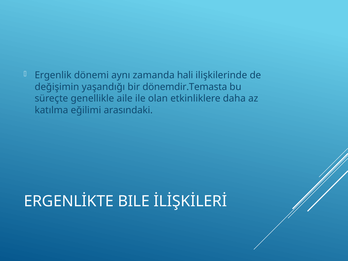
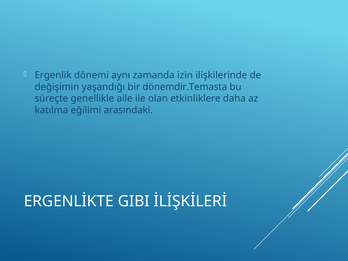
hali: hali -> izin
BILE: BILE -> GIBI
